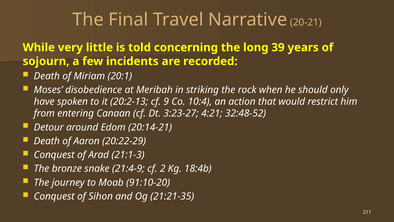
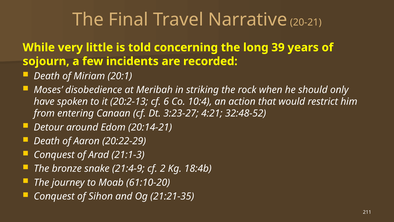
9: 9 -> 6
91:10-20: 91:10-20 -> 61:10-20
